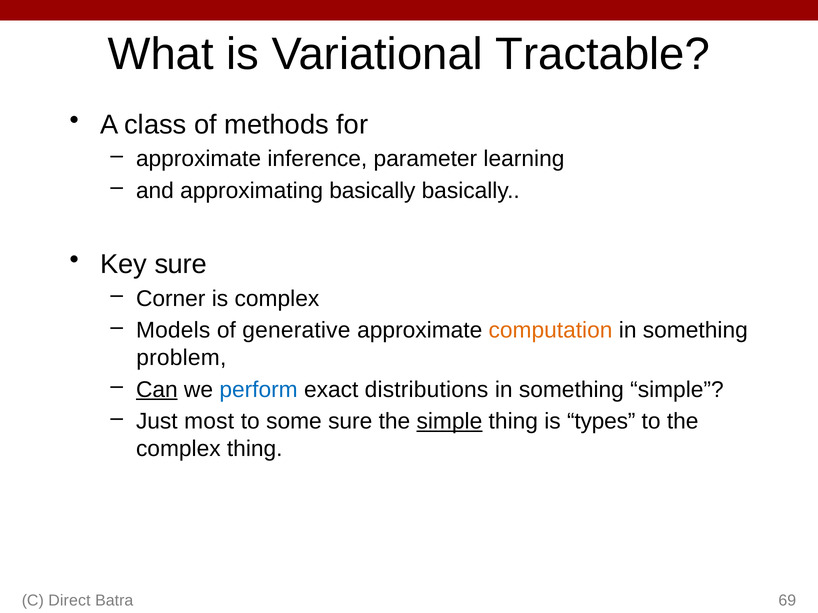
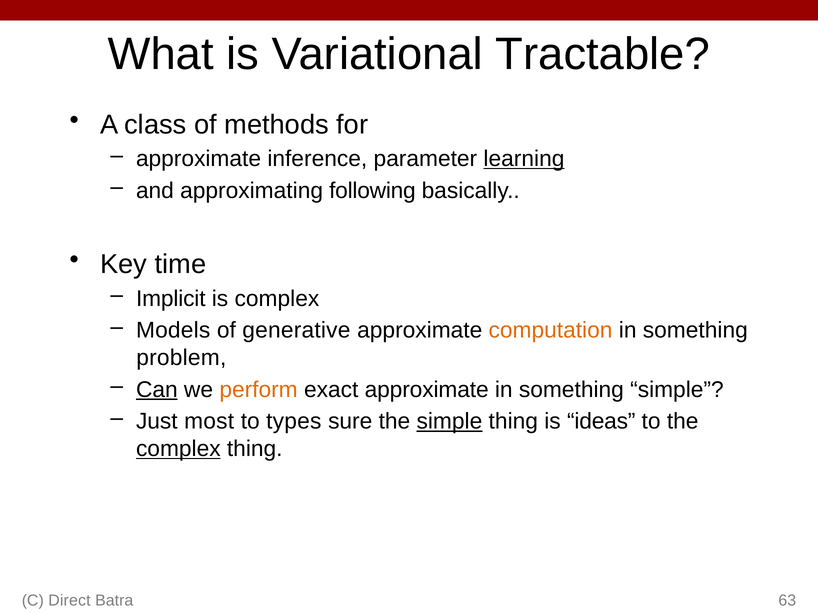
learning underline: none -> present
approximating basically: basically -> following
Key sure: sure -> time
Corner: Corner -> Implicit
perform colour: blue -> orange
exact distributions: distributions -> approximate
some: some -> types
types: types -> ideas
complex at (178, 449) underline: none -> present
69: 69 -> 63
